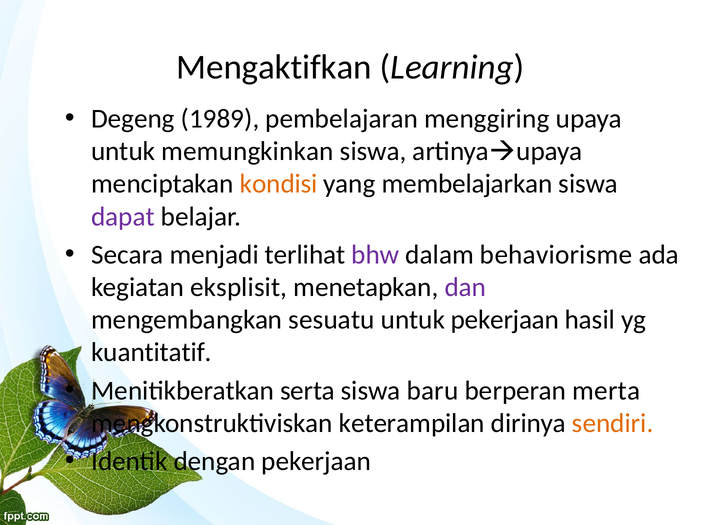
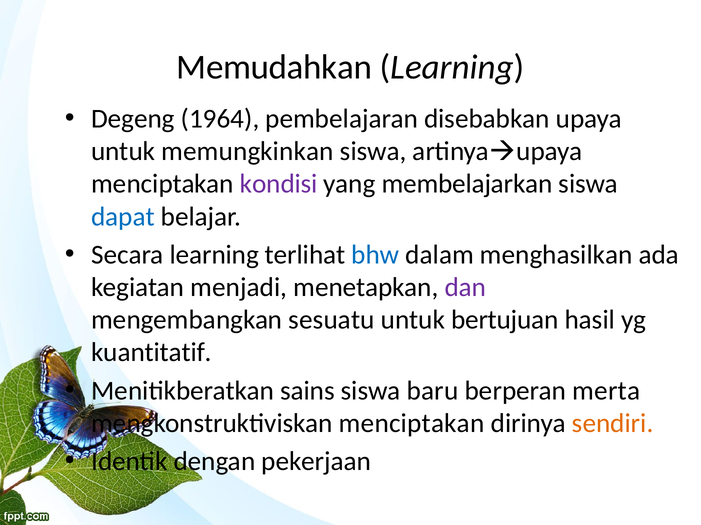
Mengaktifkan: Mengaktifkan -> Memudahkan
1989: 1989 -> 1964
menggiring: menggiring -> disebabkan
kondisi colour: orange -> purple
dapat colour: purple -> blue
Secara menjadi: menjadi -> learning
bhw colour: purple -> blue
behaviorisme: behaviorisme -> menghasilkan
eksplisit: eksplisit -> menjadi
untuk pekerjaan: pekerjaan -> bertujuan
serta: serta -> sains
mengkonstruktiviskan keterampilan: keterampilan -> menciptakan
